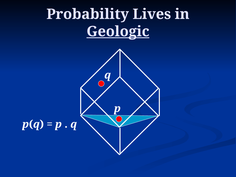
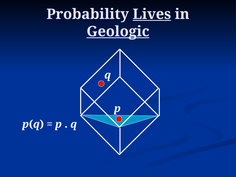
Lives underline: none -> present
